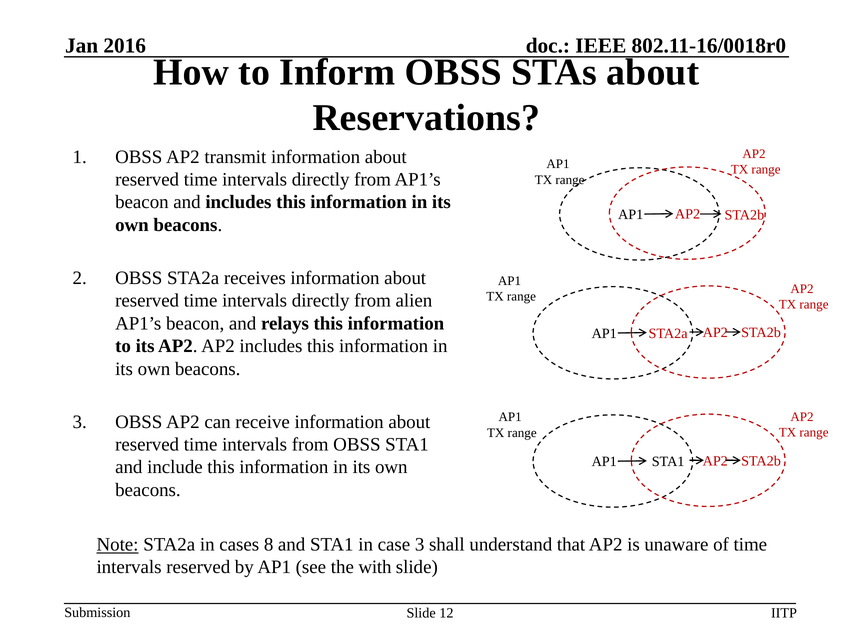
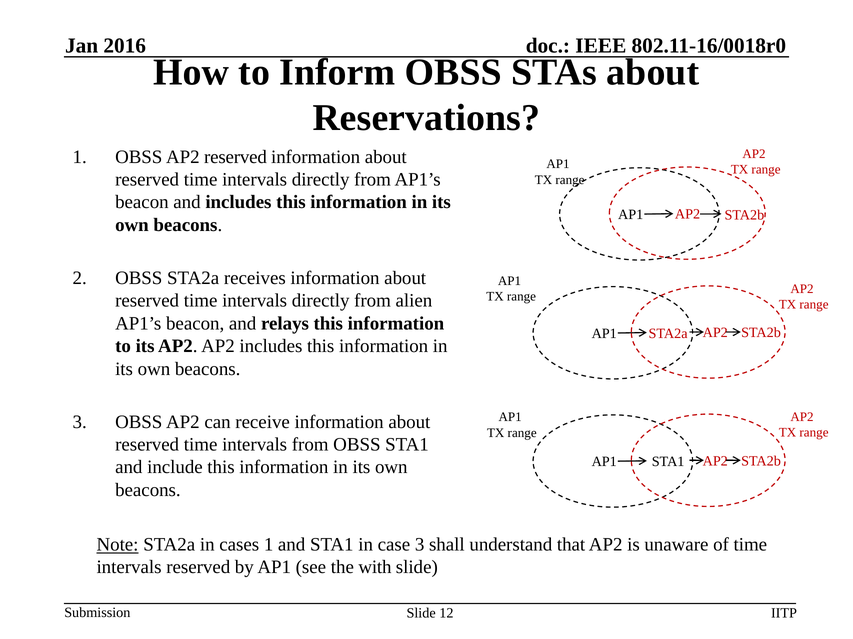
AP2 transmit: transmit -> reserved
cases 8: 8 -> 1
